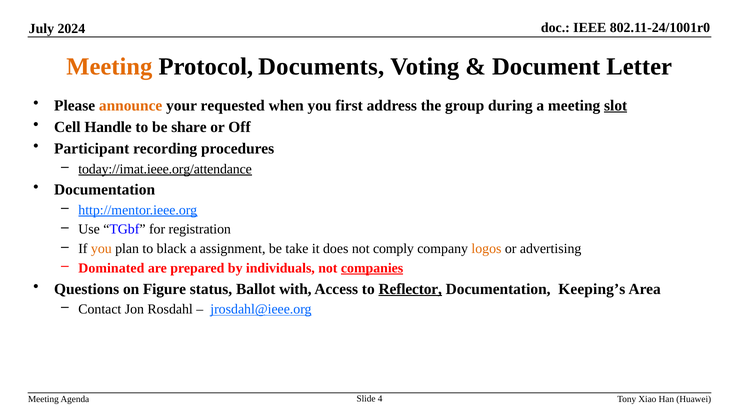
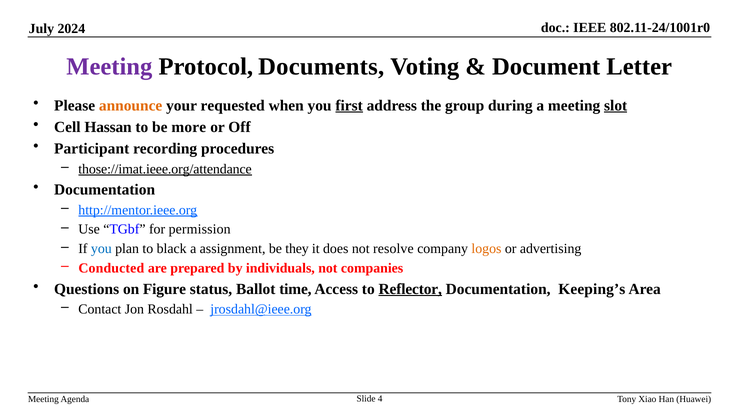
Meeting at (109, 66) colour: orange -> purple
first underline: none -> present
Handle: Handle -> Hassan
share: share -> more
today://imat.ieee.org/attendance: today://imat.ieee.org/attendance -> those://imat.ieee.org/attendance
registration: registration -> permission
you at (101, 249) colour: orange -> blue
take: take -> they
comply: comply -> resolve
Dominated: Dominated -> Conducted
companies underline: present -> none
with: with -> time
